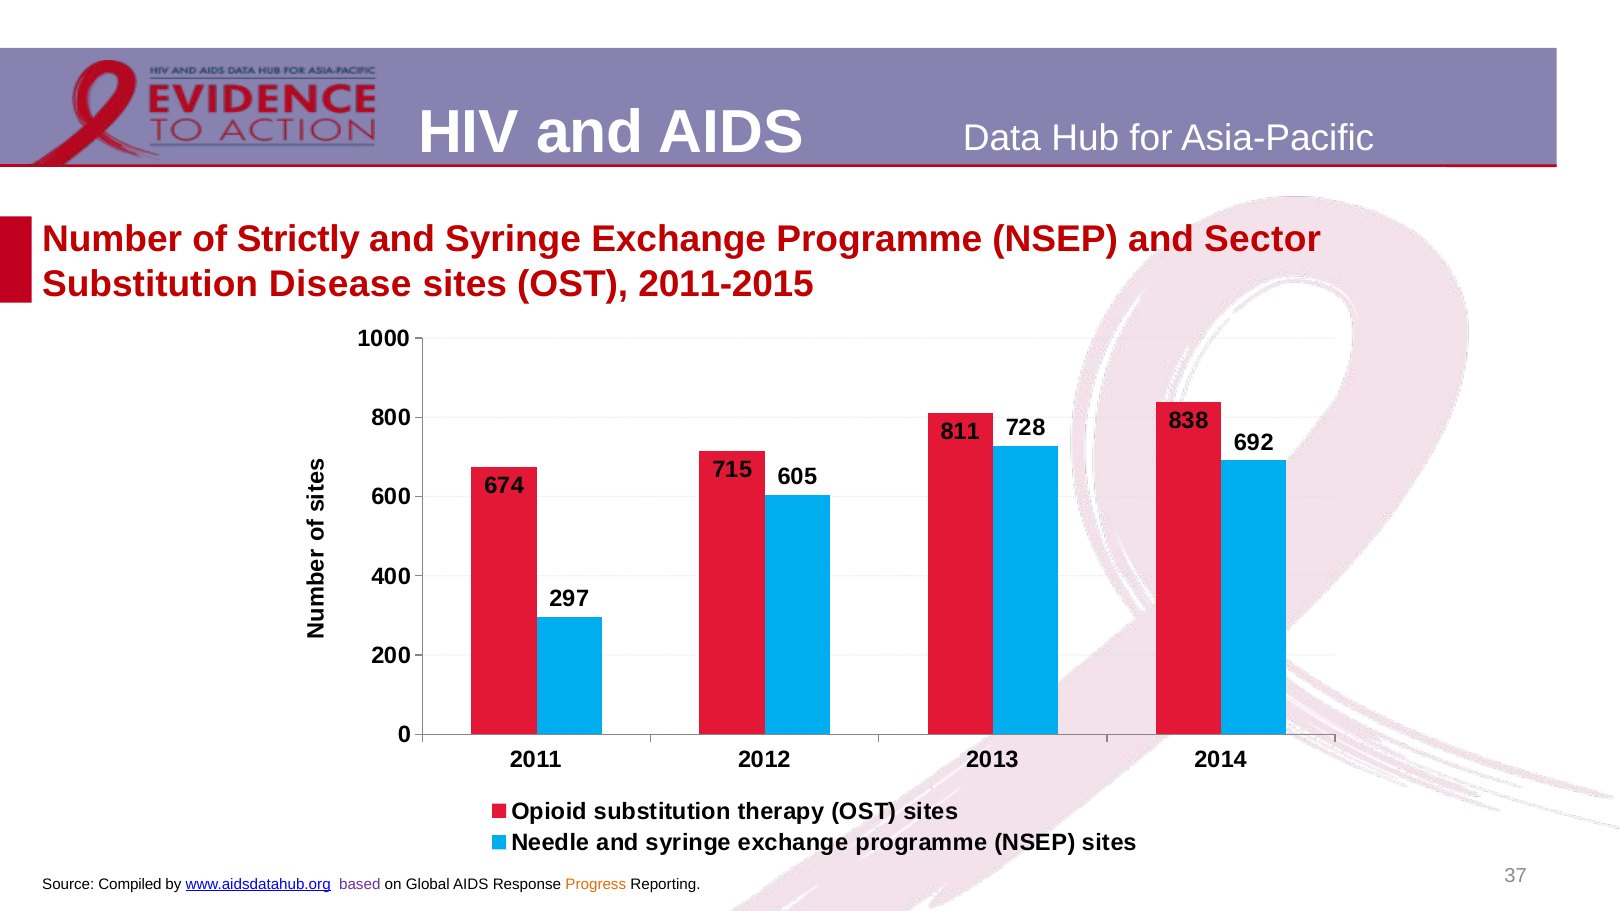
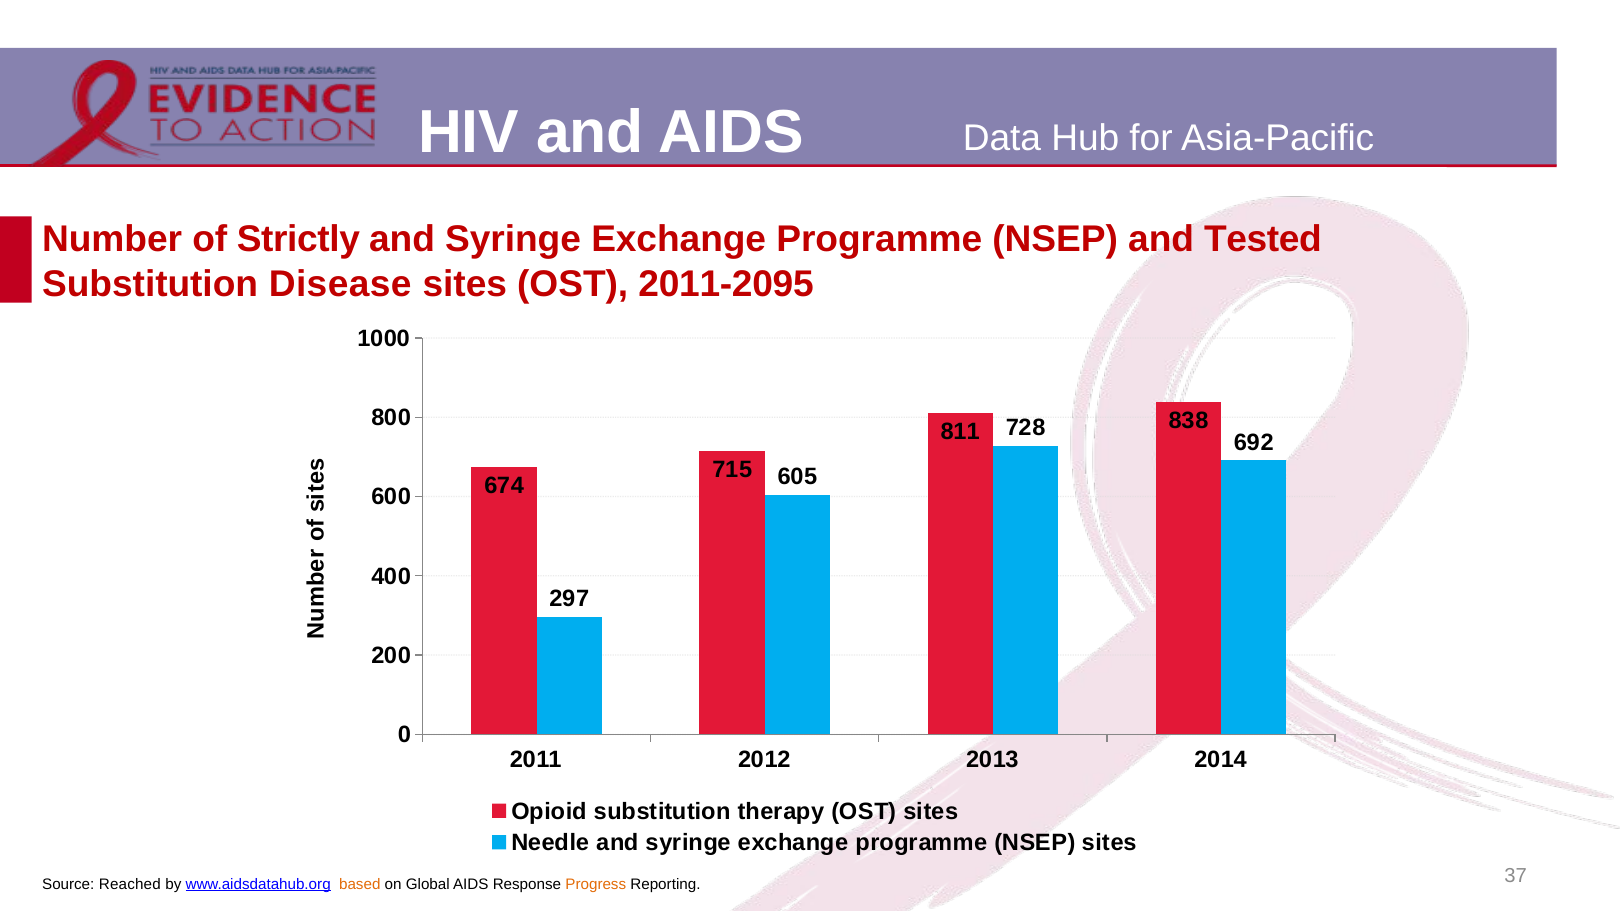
Sector: Sector -> Tested
2011-2015: 2011-2015 -> 2011-2095
Compiled: Compiled -> Reached
based colour: purple -> orange
